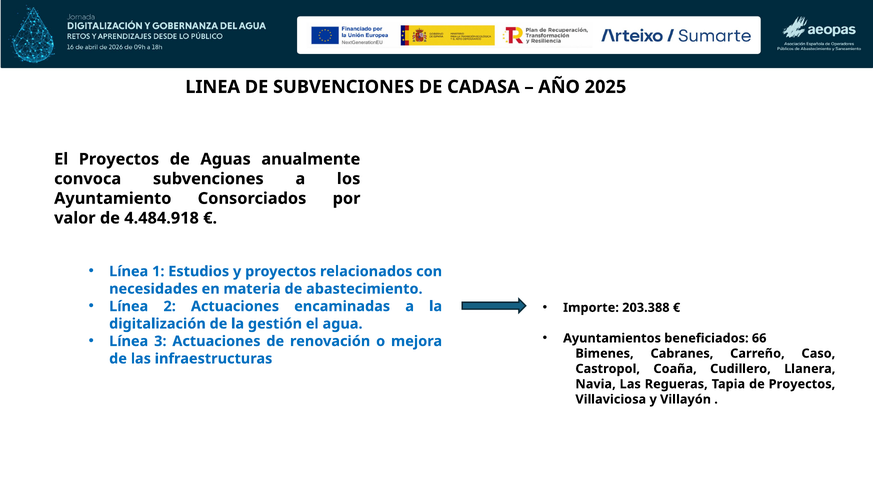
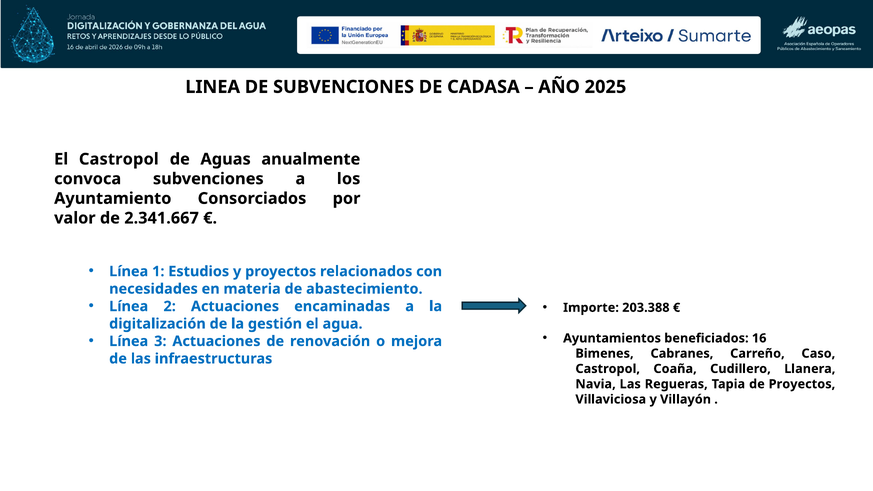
El Proyectos: Proyectos -> Castropol
4.484.918: 4.484.918 -> 2.341.667
66: 66 -> 16
